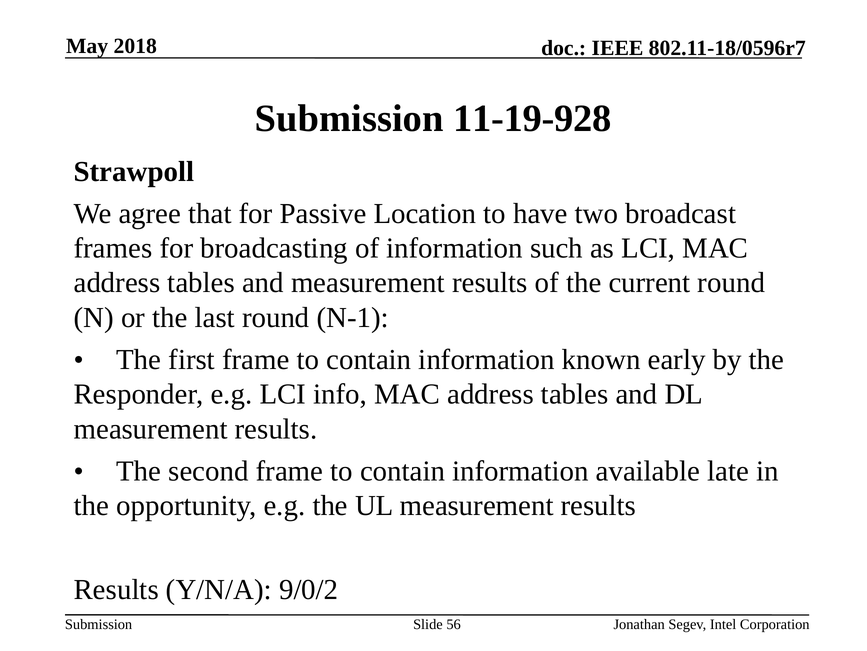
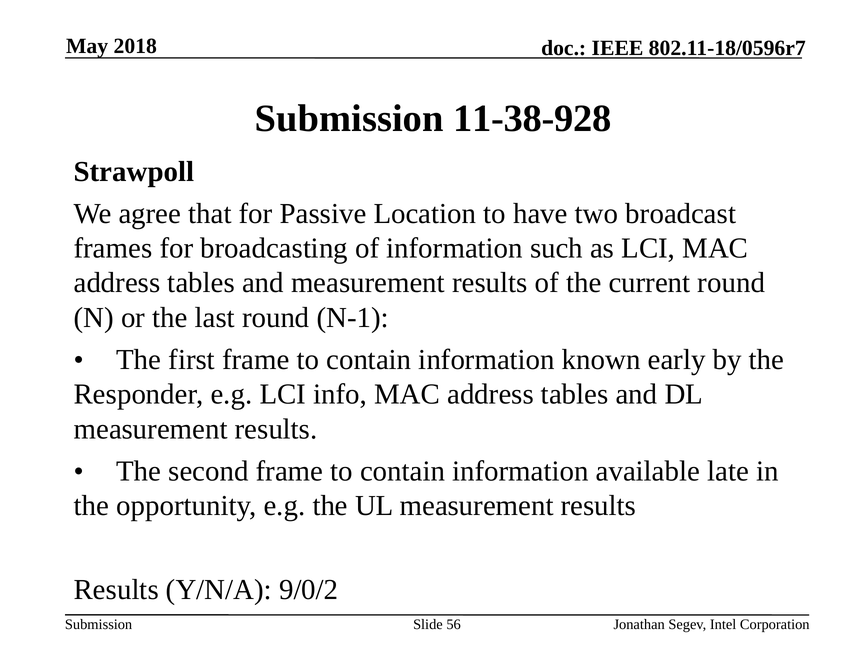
11-19-928: 11-19-928 -> 11-38-928
